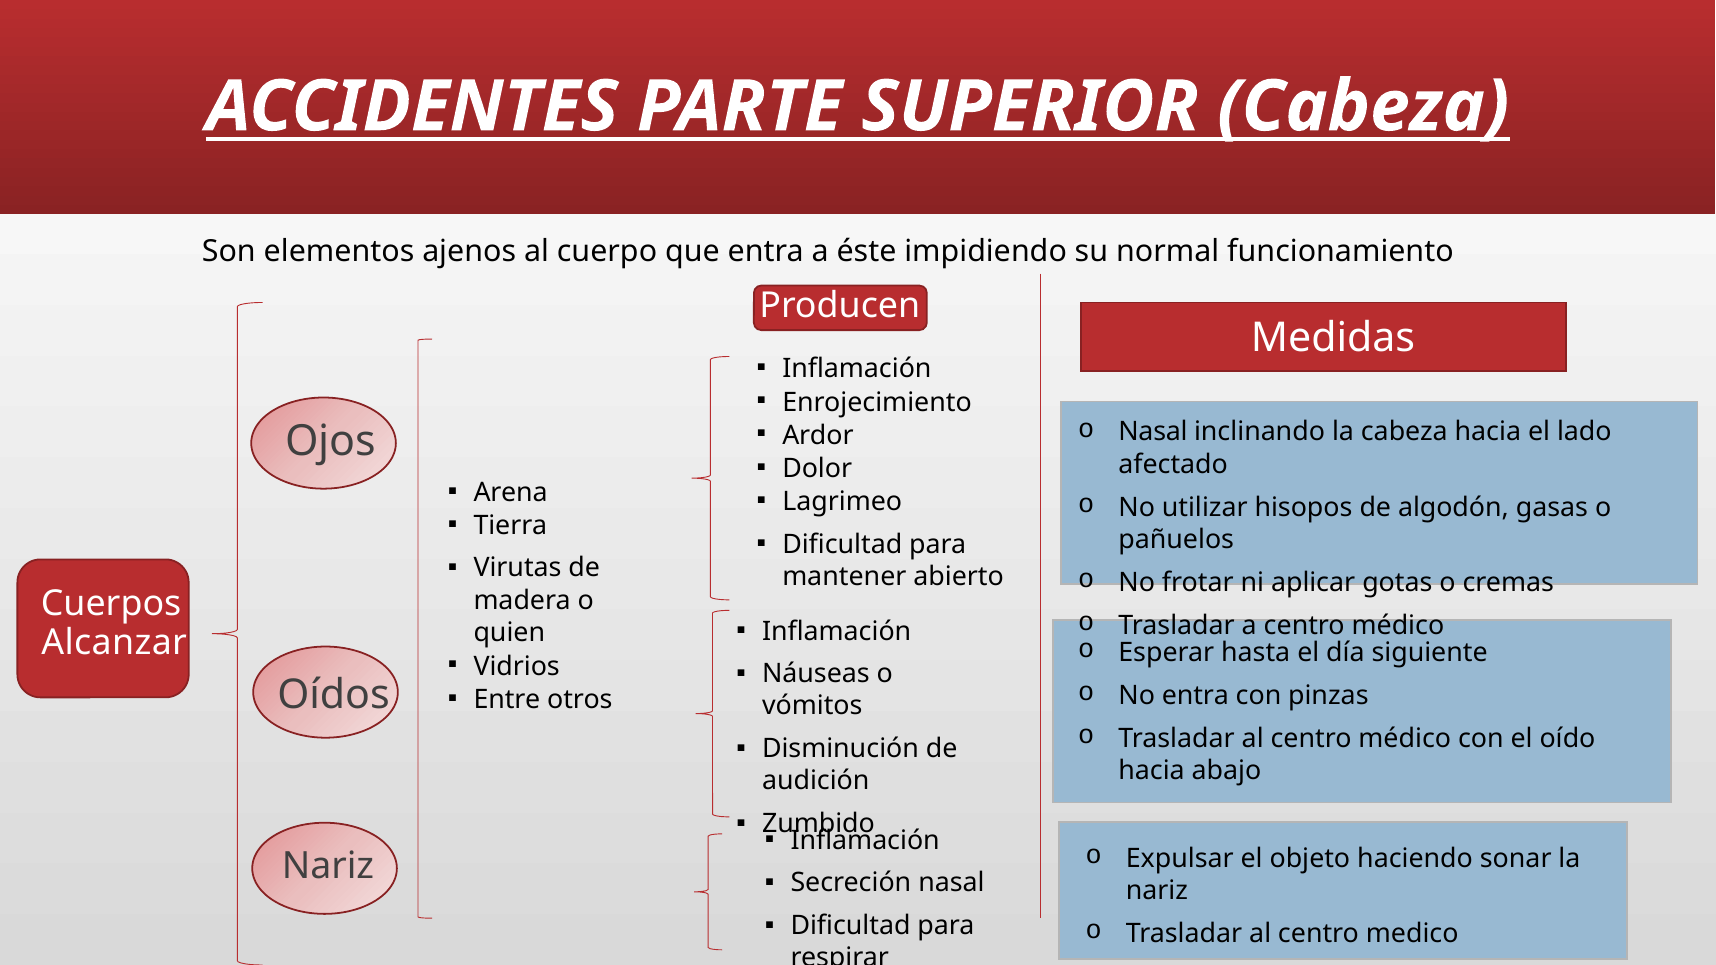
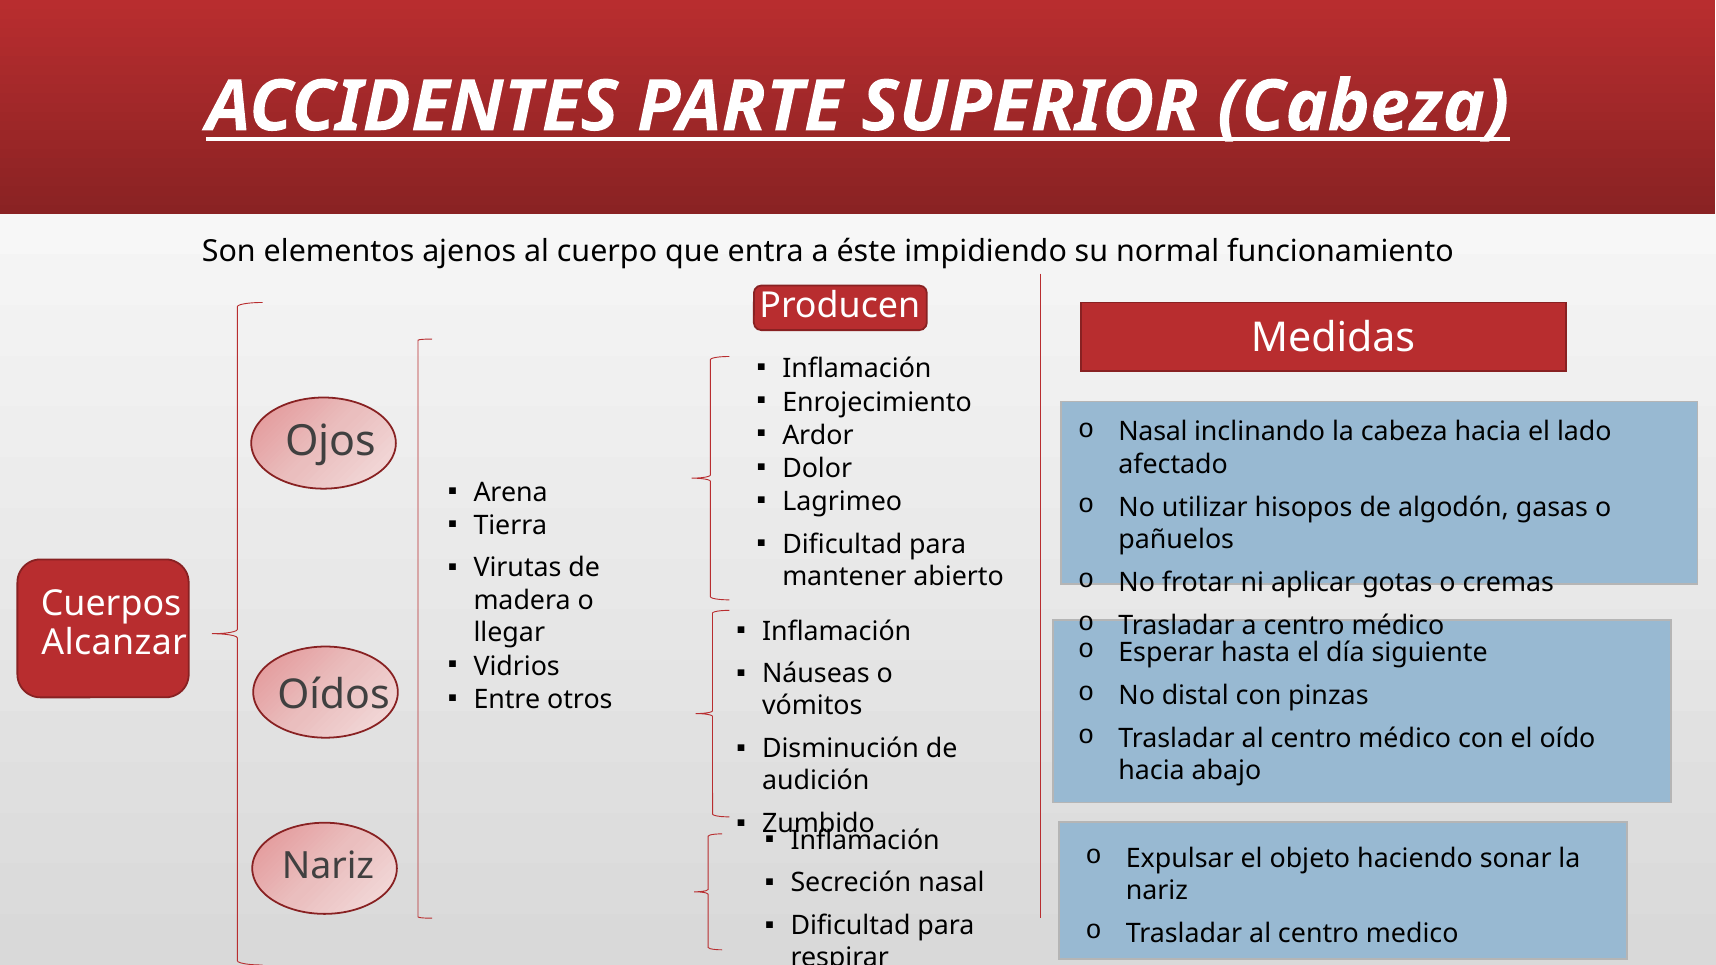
quien: quien -> llegar
No entra: entra -> distal
